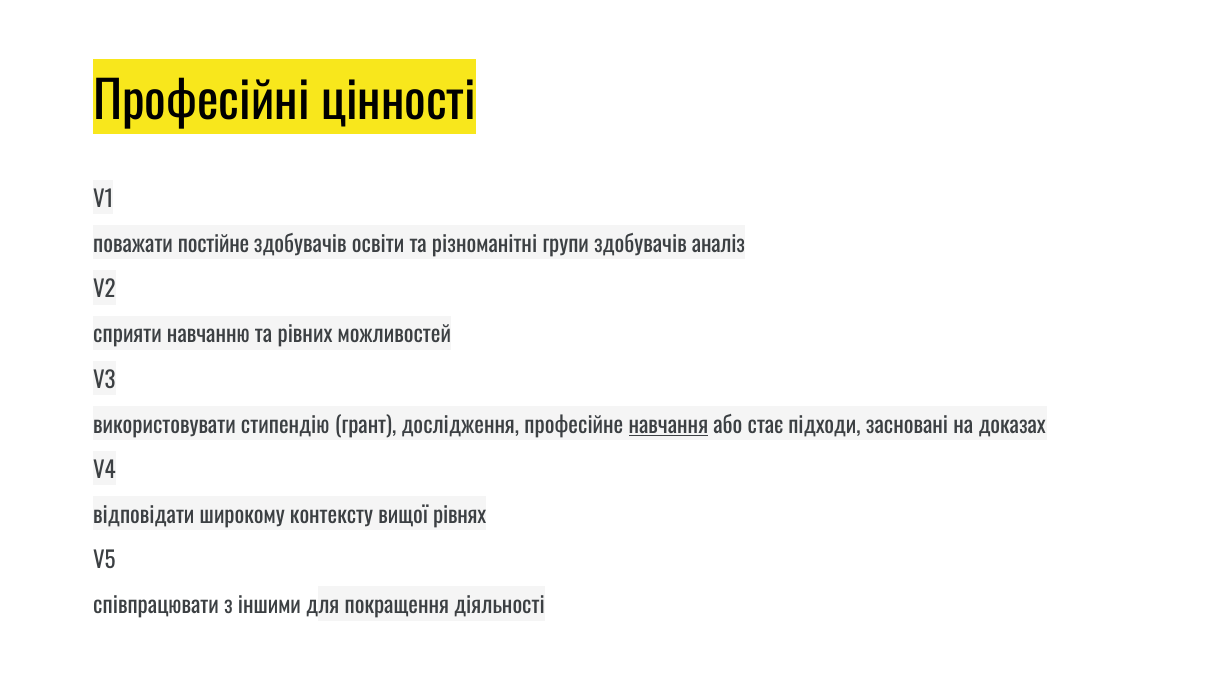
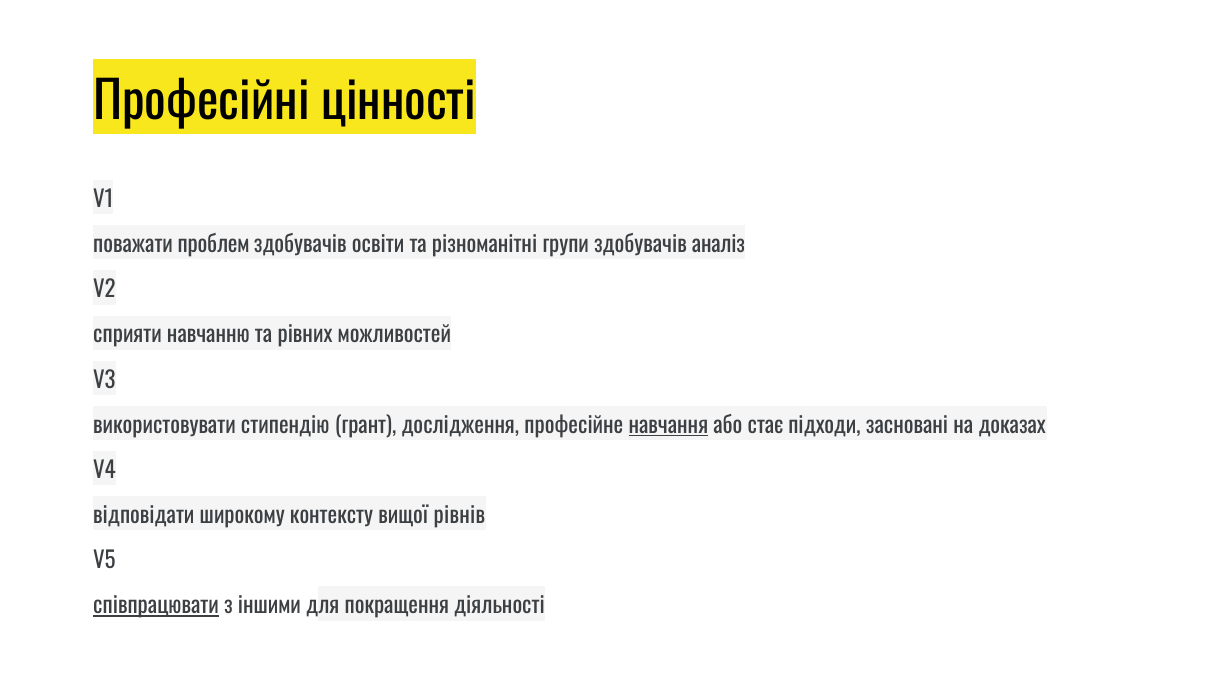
постійне: постійне -> проблем
рівнях: рівнях -> рівнів
співпрацювати underline: none -> present
